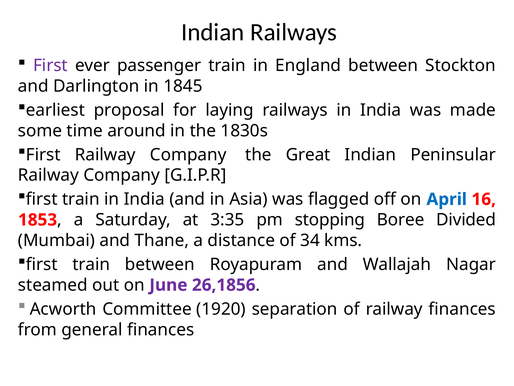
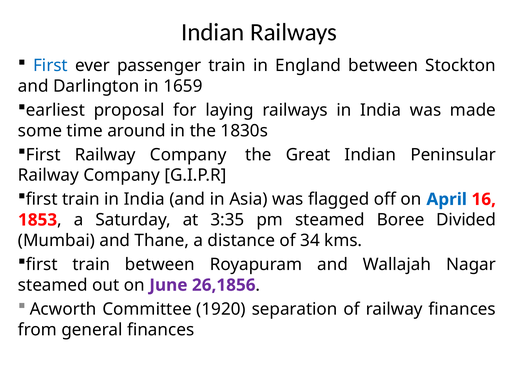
First at (50, 65) colour: purple -> blue
1845: 1845 -> 1659
pm stopping: stopping -> steamed
